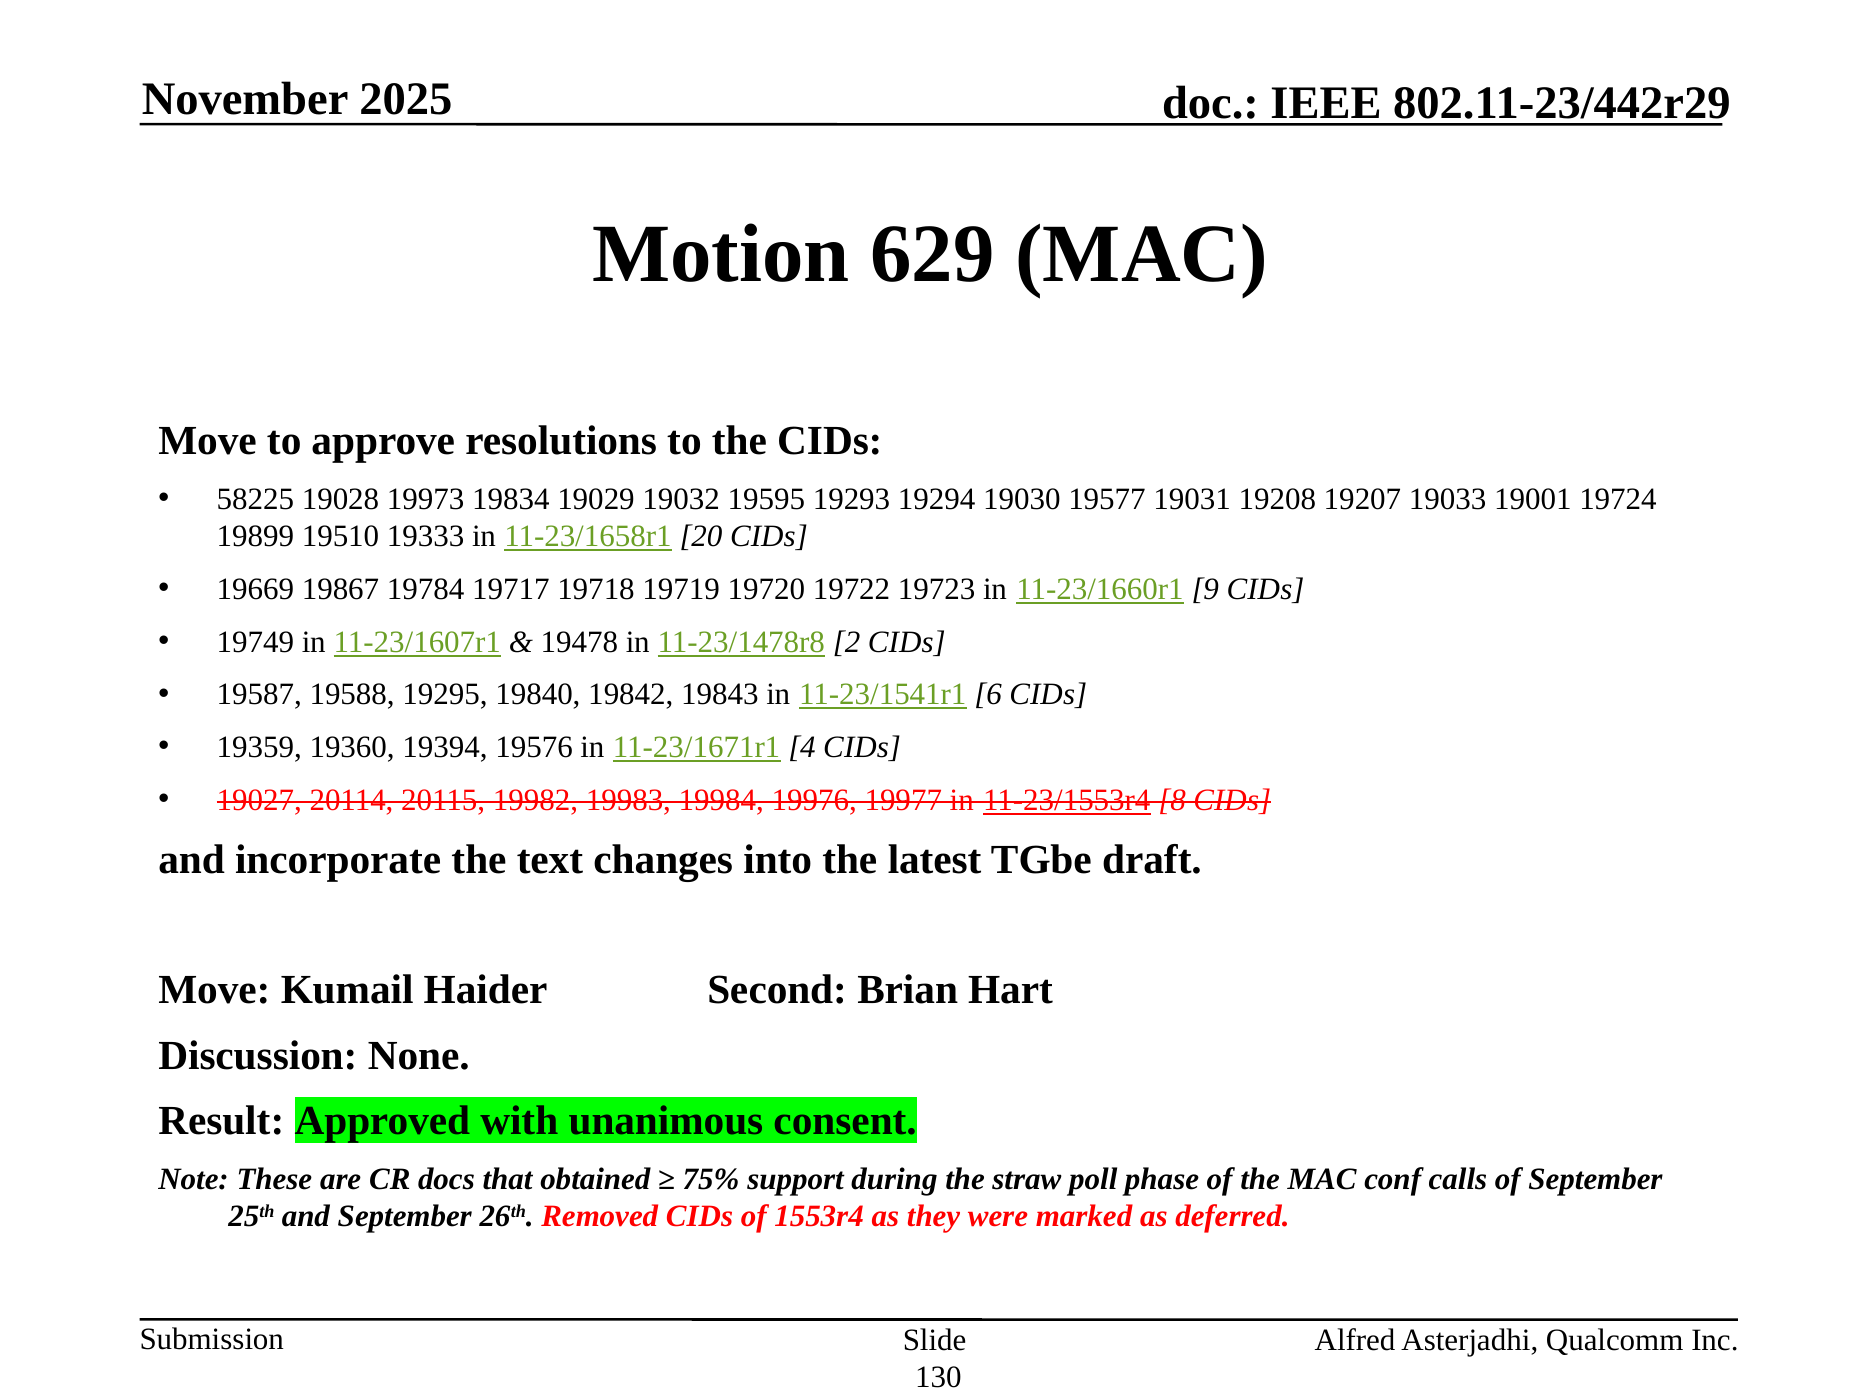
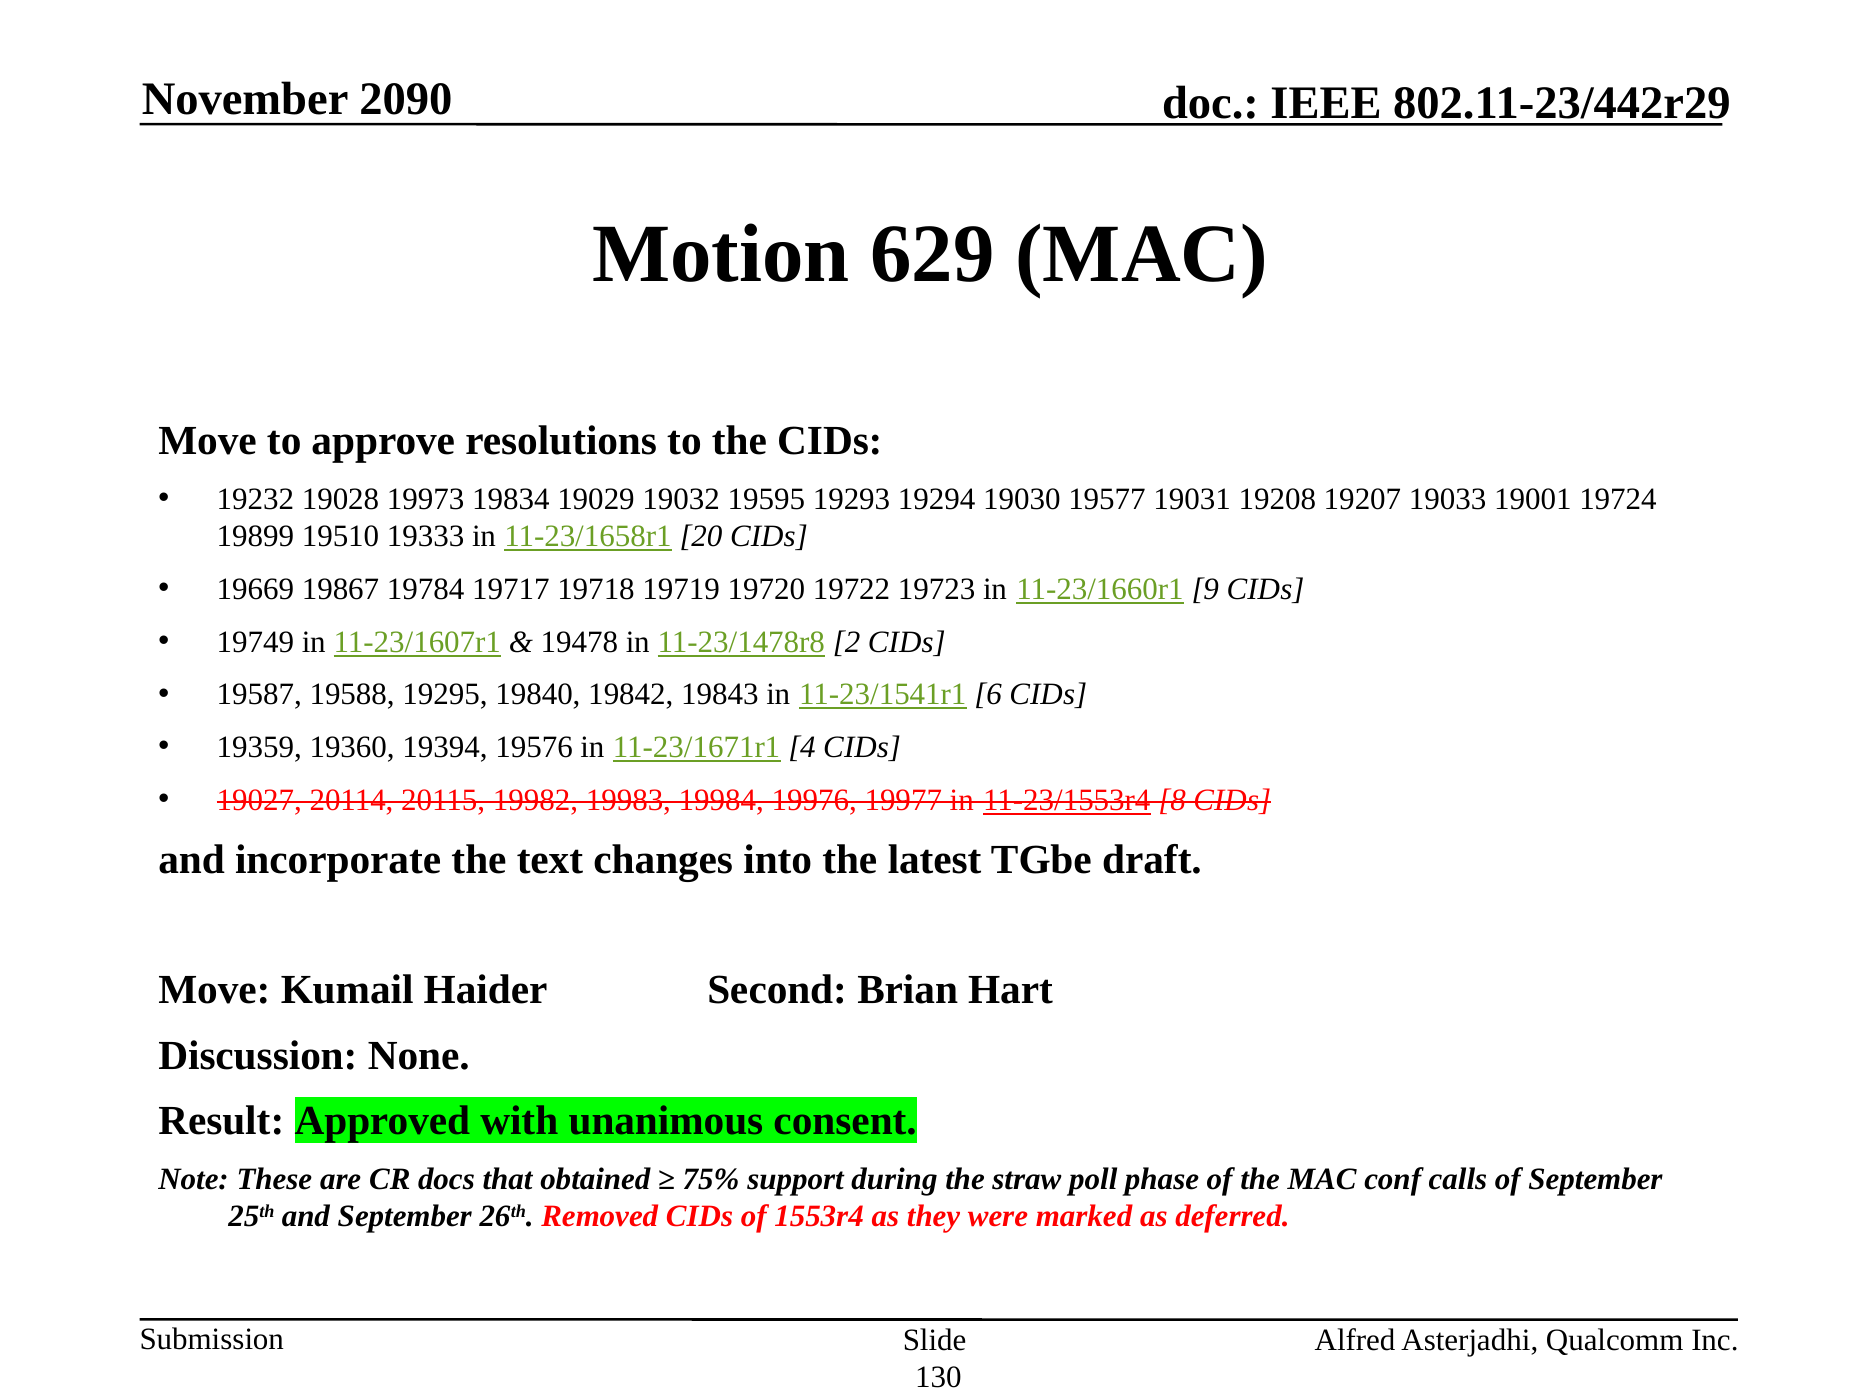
2025: 2025 -> 2090
58225: 58225 -> 19232
